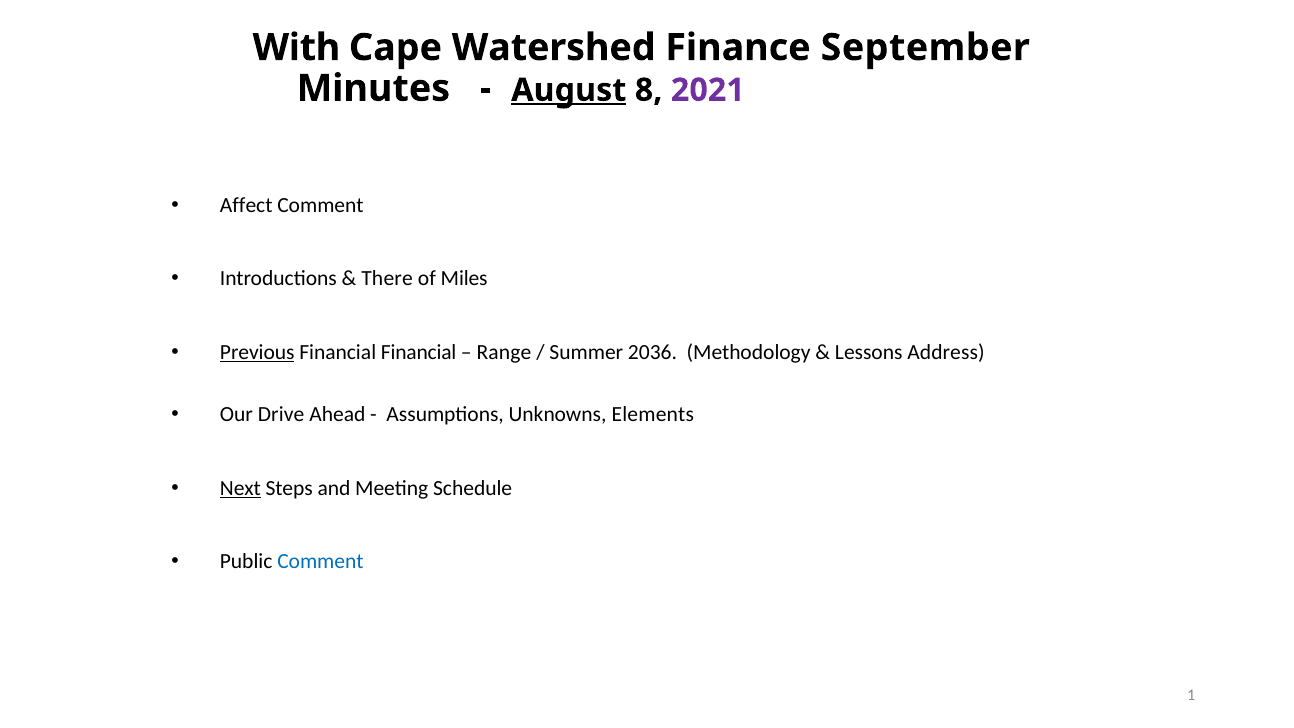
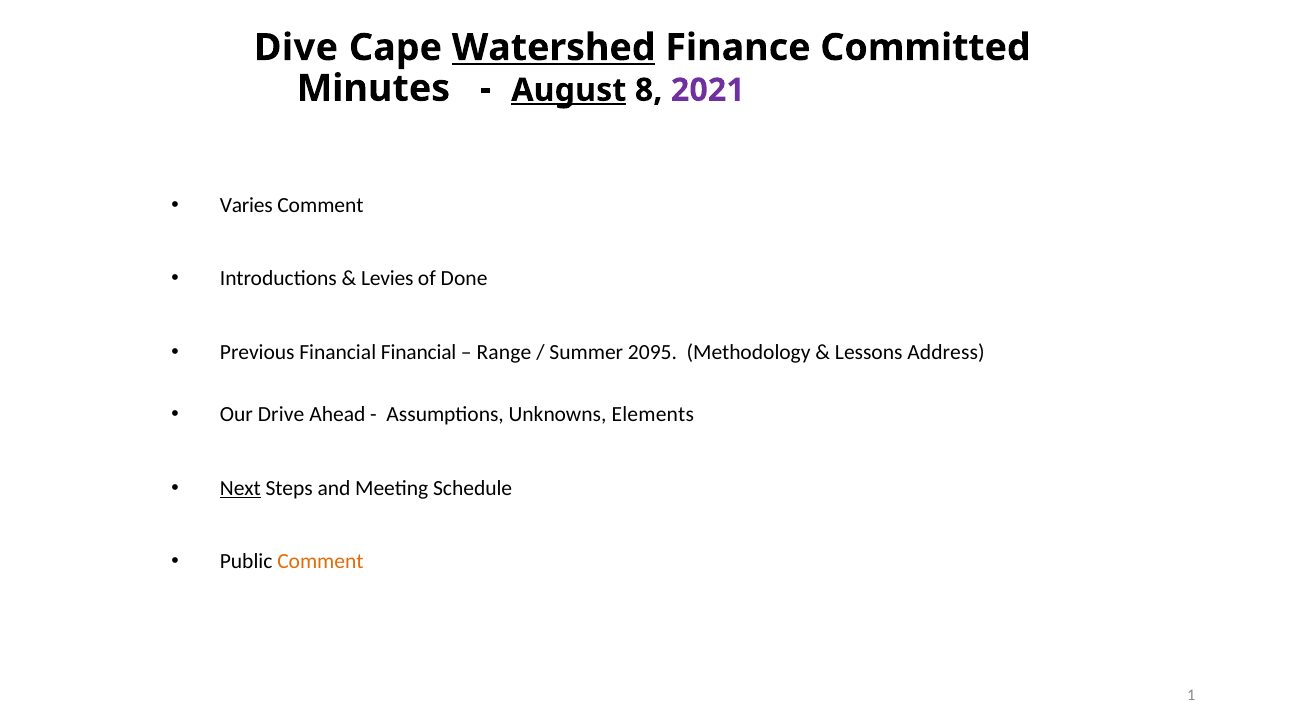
With: With -> Dive
Watershed underline: none -> present
September: September -> Committed
Affect: Affect -> Varies
There: There -> Levies
Miles: Miles -> Done
Previous underline: present -> none
2036: 2036 -> 2095
Comment at (320, 561) colour: blue -> orange
